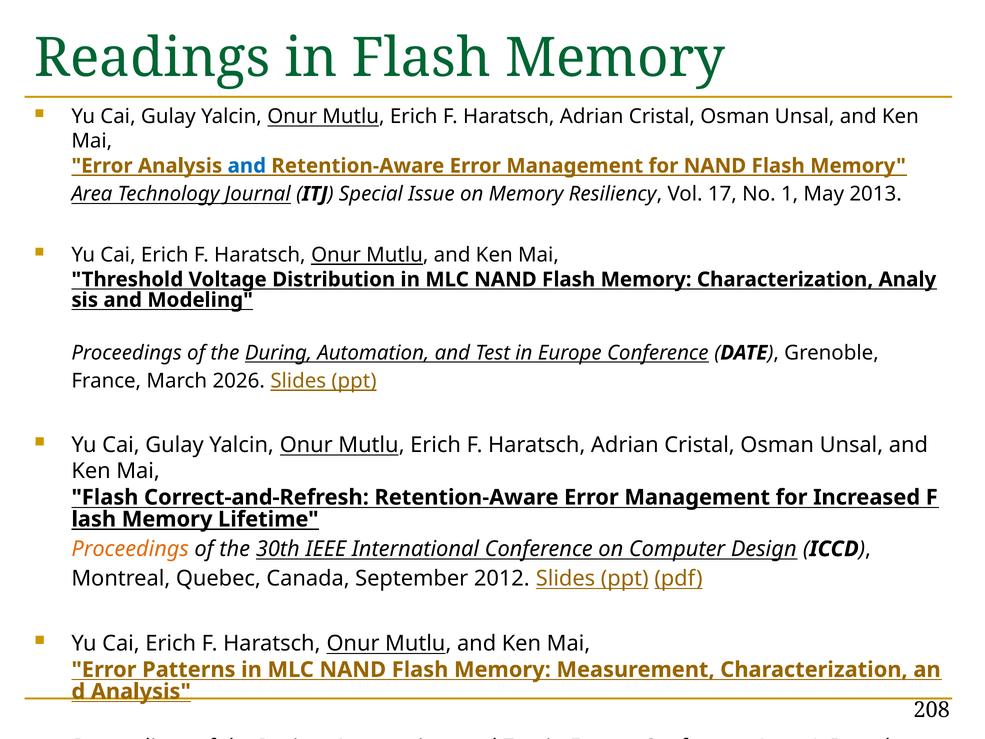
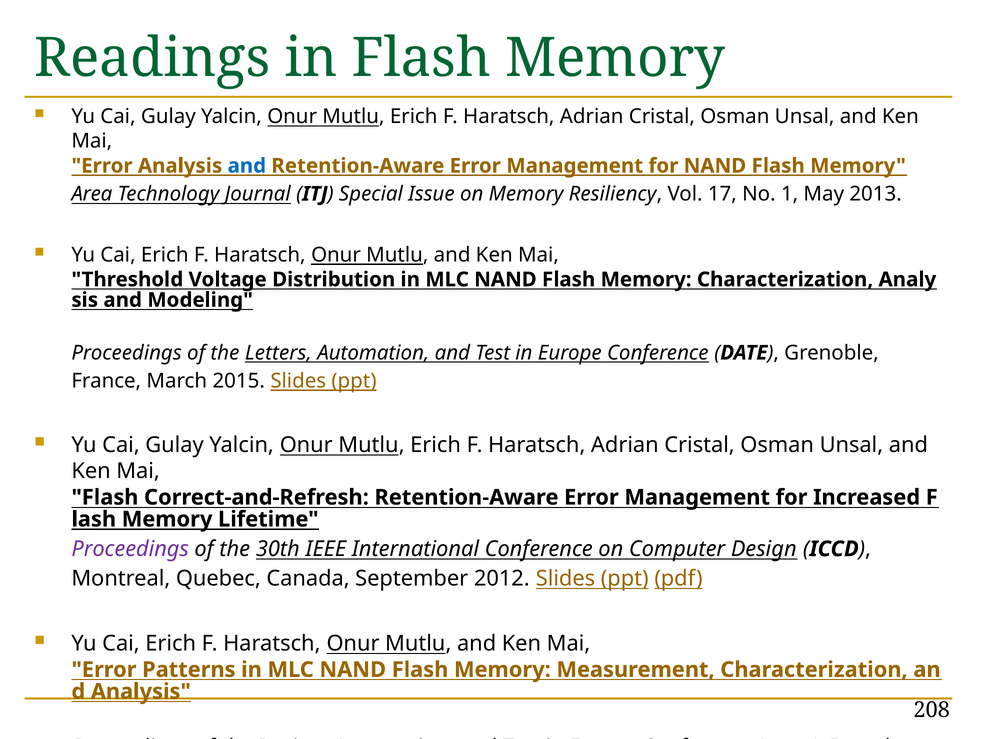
During: During -> Letters
2026: 2026 -> 2015
Proceedings at (130, 549) colour: orange -> purple
